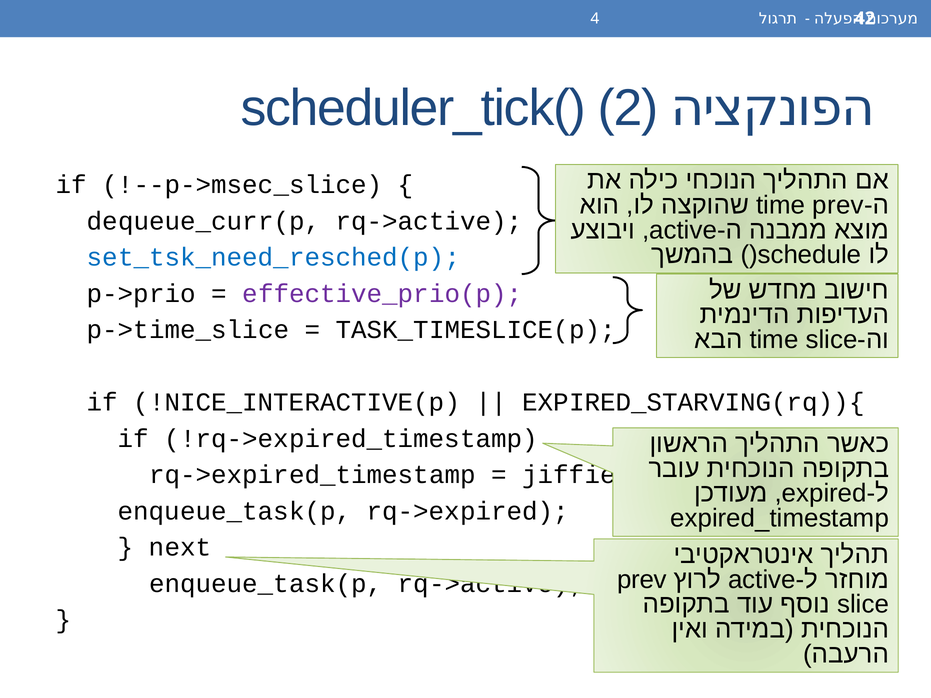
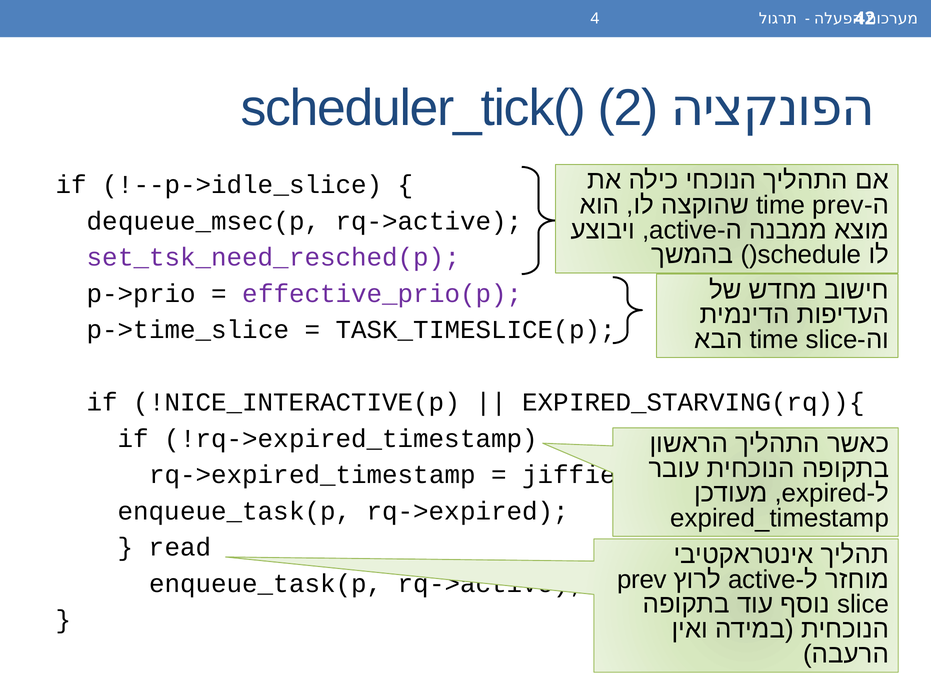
!--p->msec_slice: !--p->msec_slice -> !--p->idle_slice
dequeue_curr(p: dequeue_curr(p -> dequeue_msec(p
set_tsk_need_resched(p colour: blue -> purple
next: next -> read
